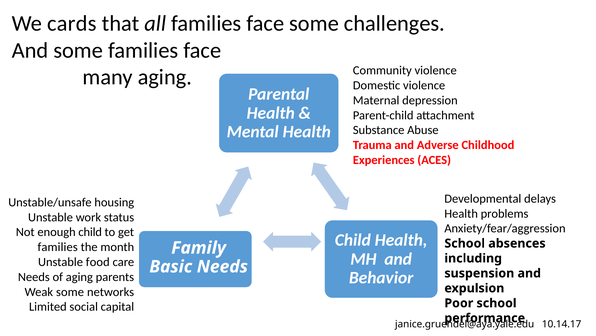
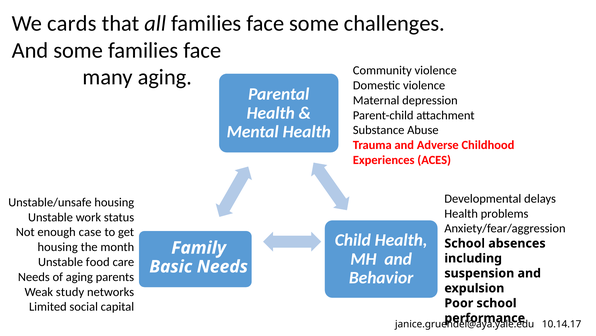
enough child: child -> case
families at (58, 247): families -> housing
Weak some: some -> study
